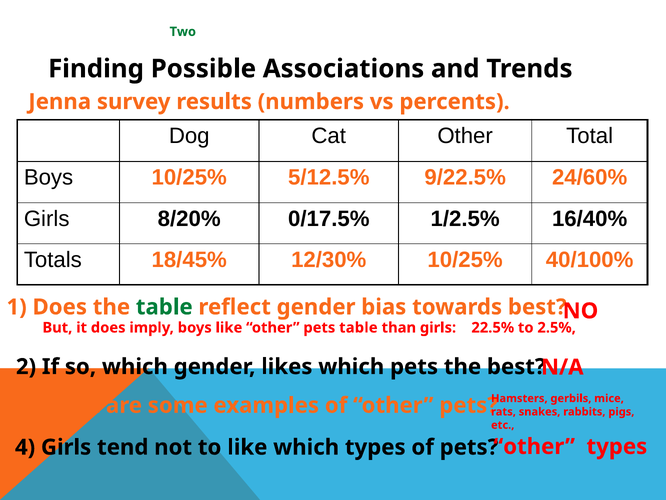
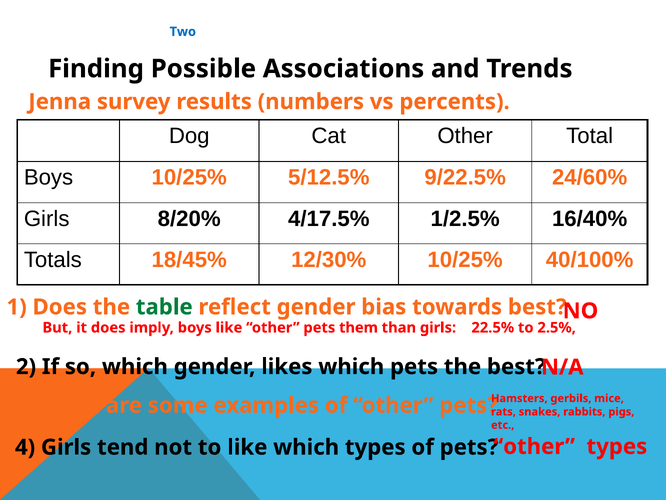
Two colour: green -> blue
0/17.5%: 0/17.5% -> 4/17.5%
pets table: table -> them
